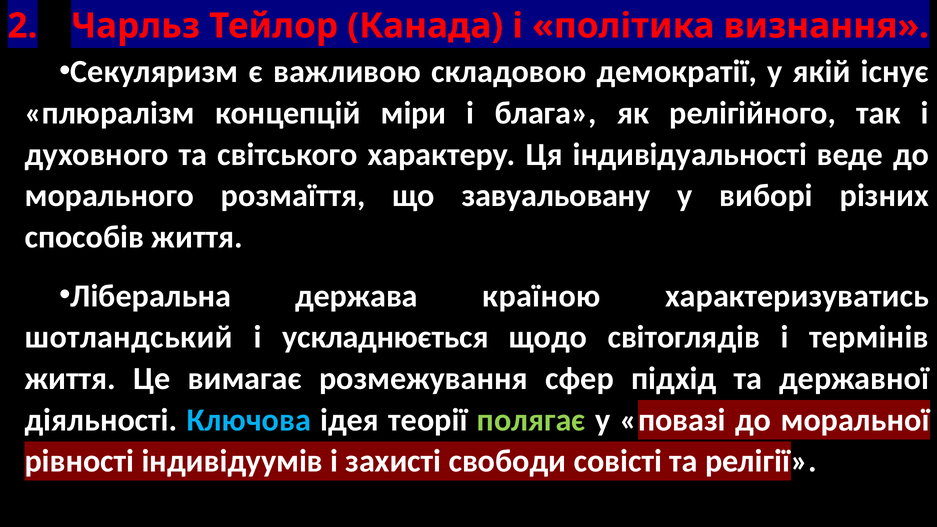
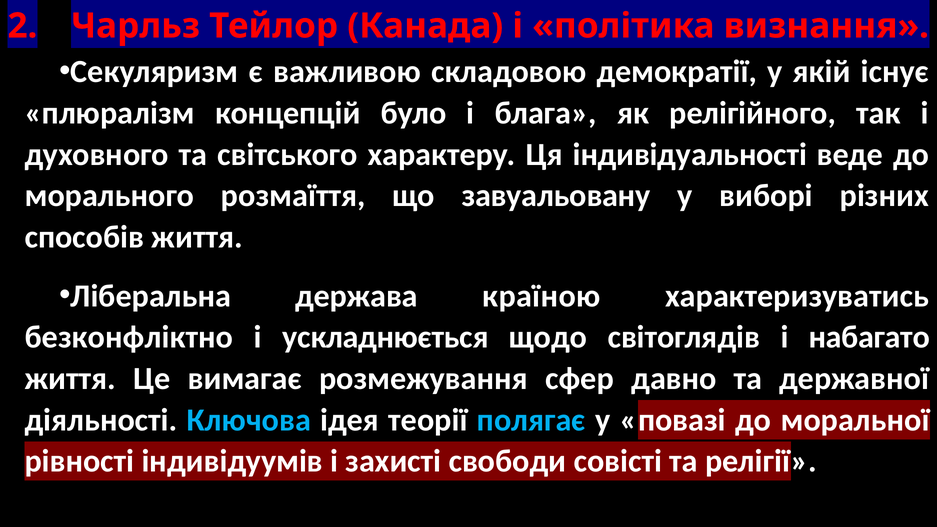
міри: міри -> було
шотландський: шотландський -> безконфліктно
термінів: термінів -> набагато
підхід: підхід -> давно
полягає colour: light green -> light blue
